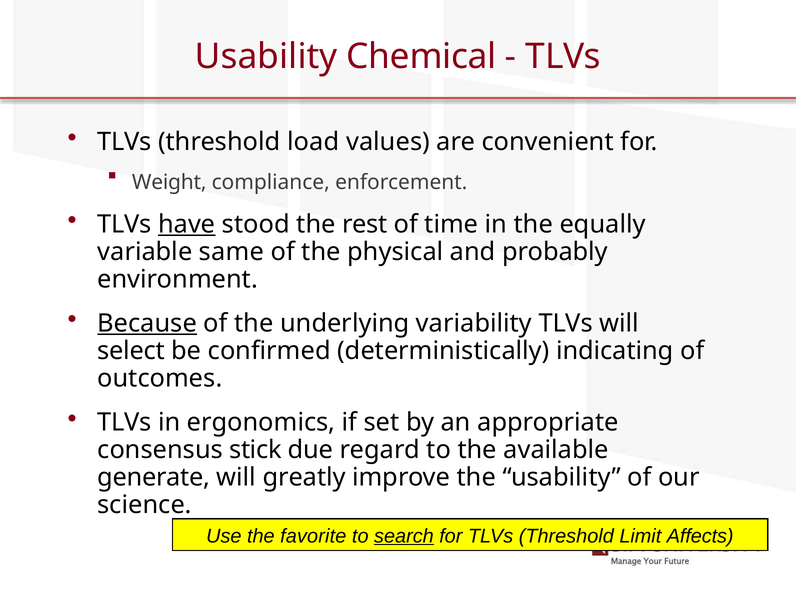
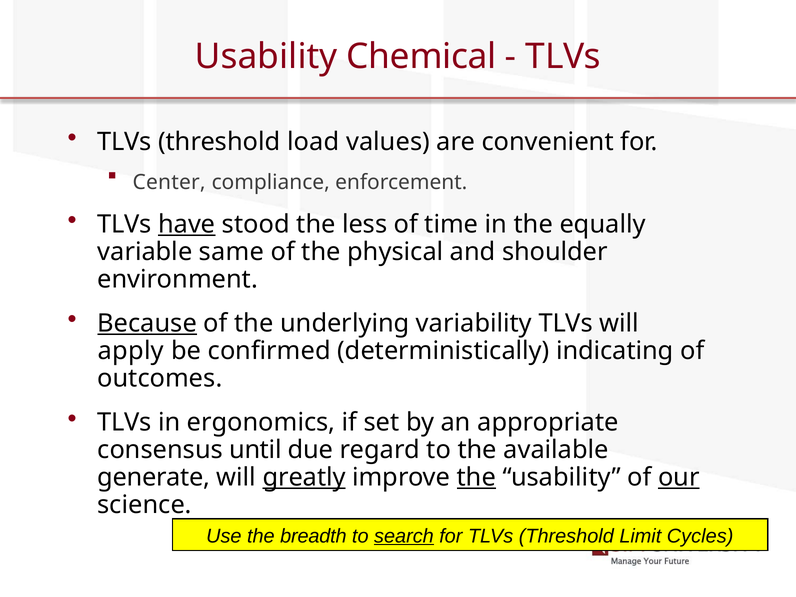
Weight: Weight -> Center
rest: rest -> less
probably: probably -> shoulder
select: select -> apply
stick: stick -> until
greatly underline: none -> present
the at (476, 477) underline: none -> present
our underline: none -> present
favorite: favorite -> breadth
Affects: Affects -> Cycles
